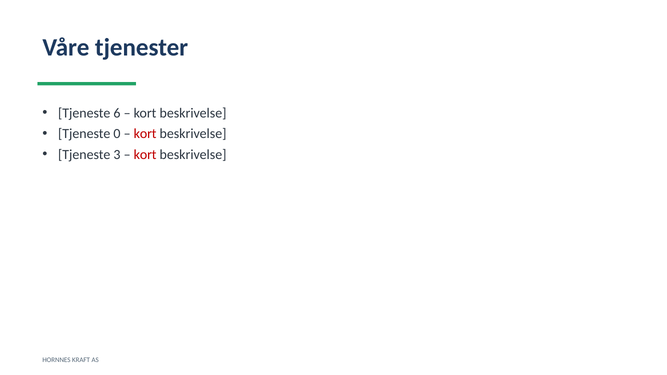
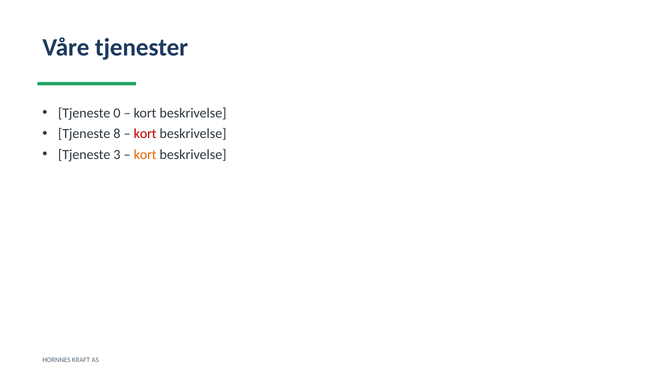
6: 6 -> 0
0: 0 -> 8
kort at (145, 155) colour: red -> orange
